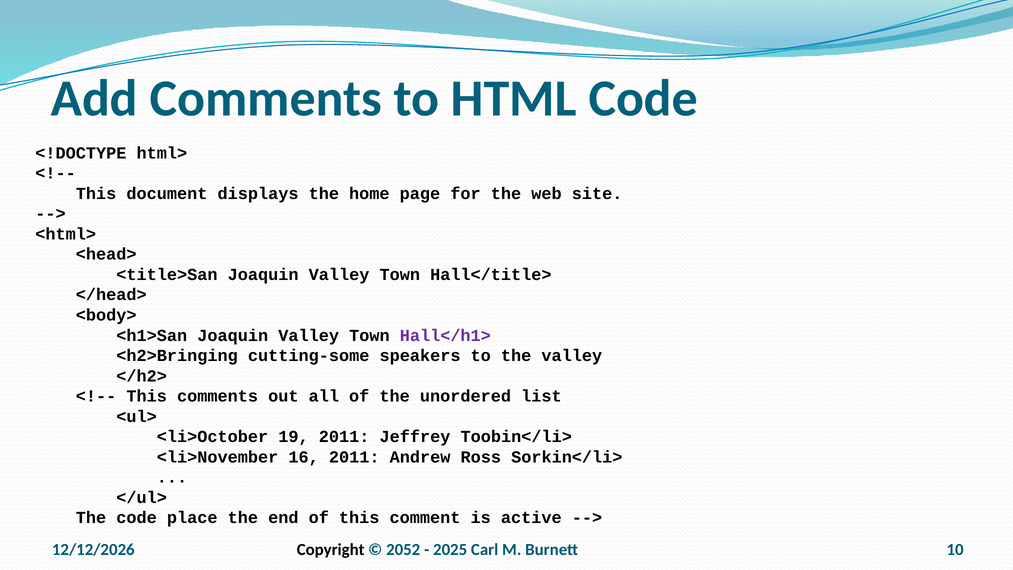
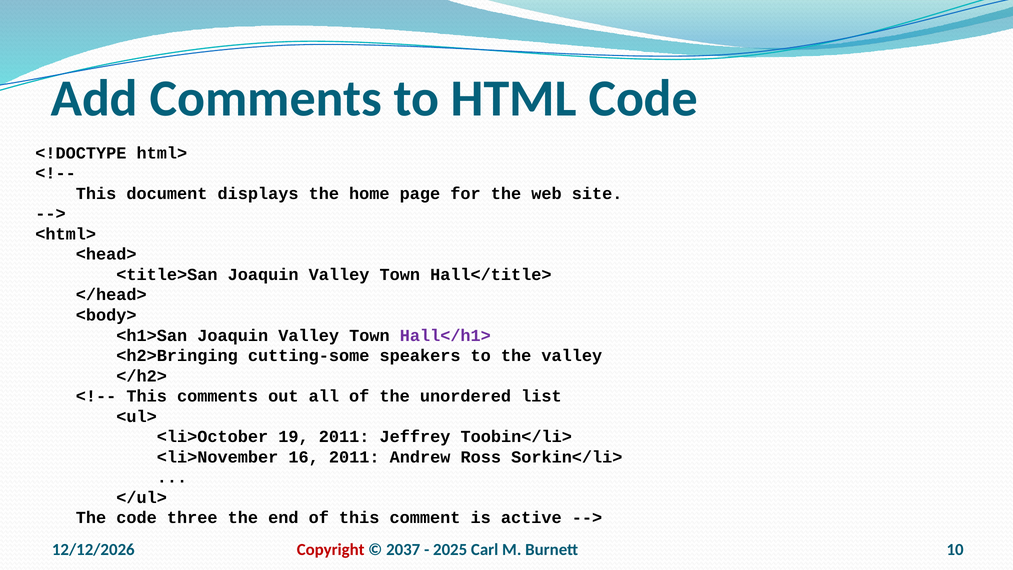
place: place -> three
Copyright colour: black -> red
2052: 2052 -> 2037
